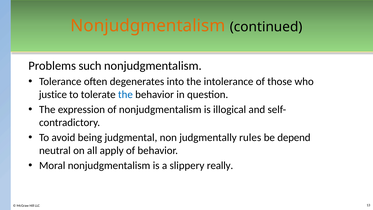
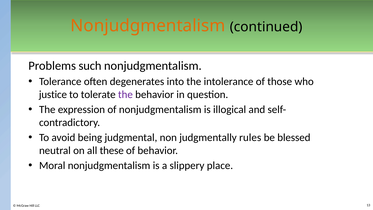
the at (125, 95) colour: blue -> purple
depend: depend -> blessed
apply: apply -> these
really: really -> place
